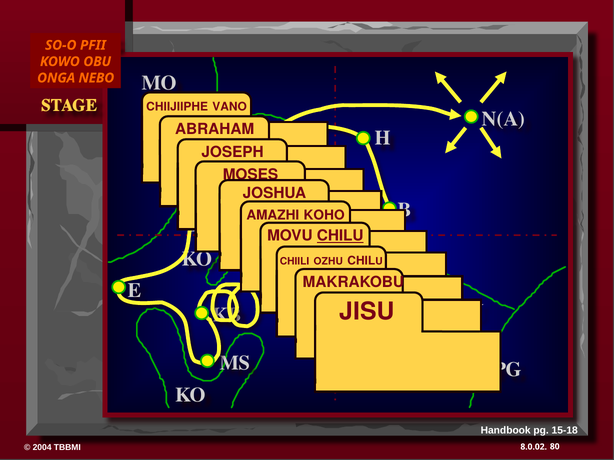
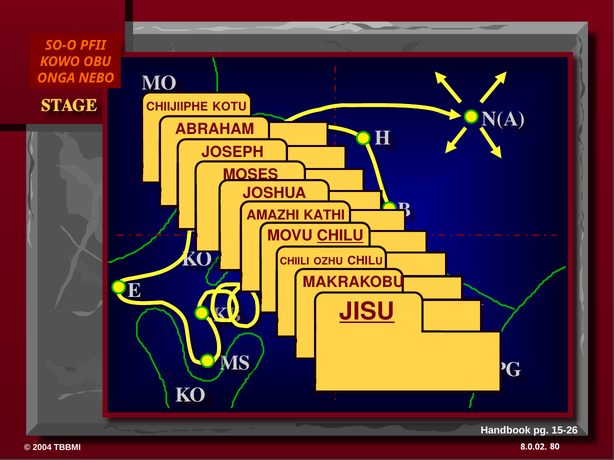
VANO: VANO -> KOTU
KOHO: KOHO -> KATHI
JISU underline: none -> present
15-18: 15-18 -> 15-26
